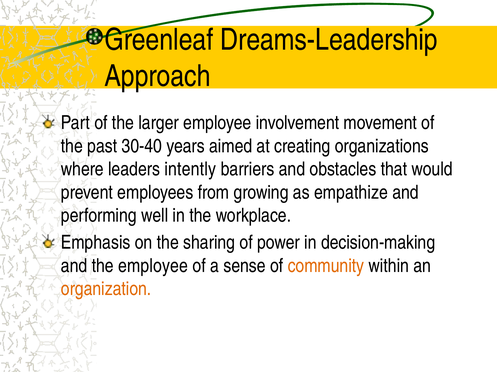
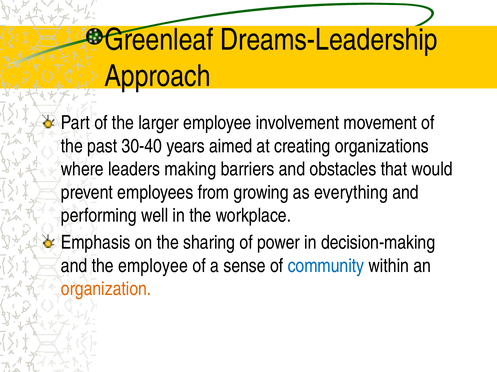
intently: intently -> making
empathize: empathize -> everything
community colour: orange -> blue
